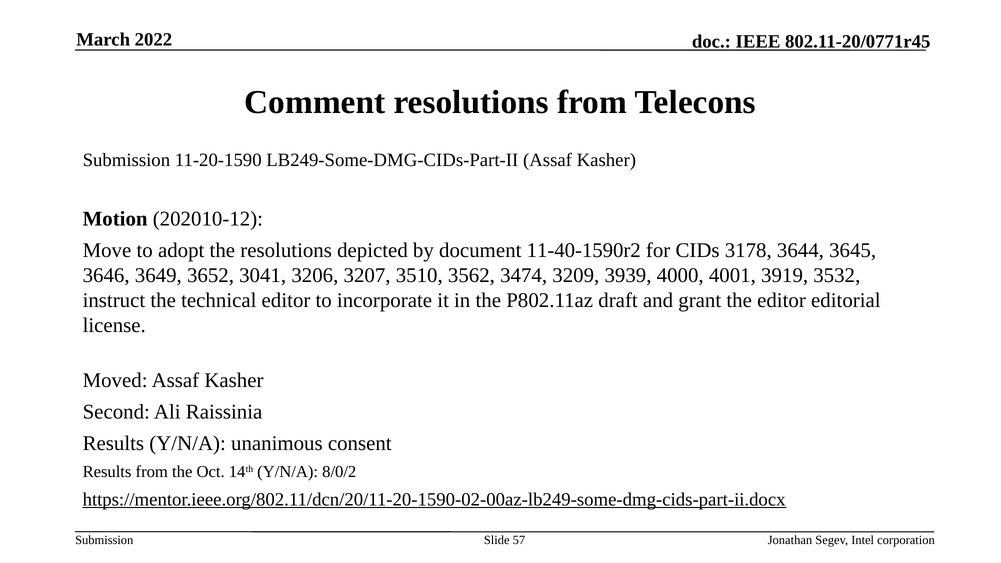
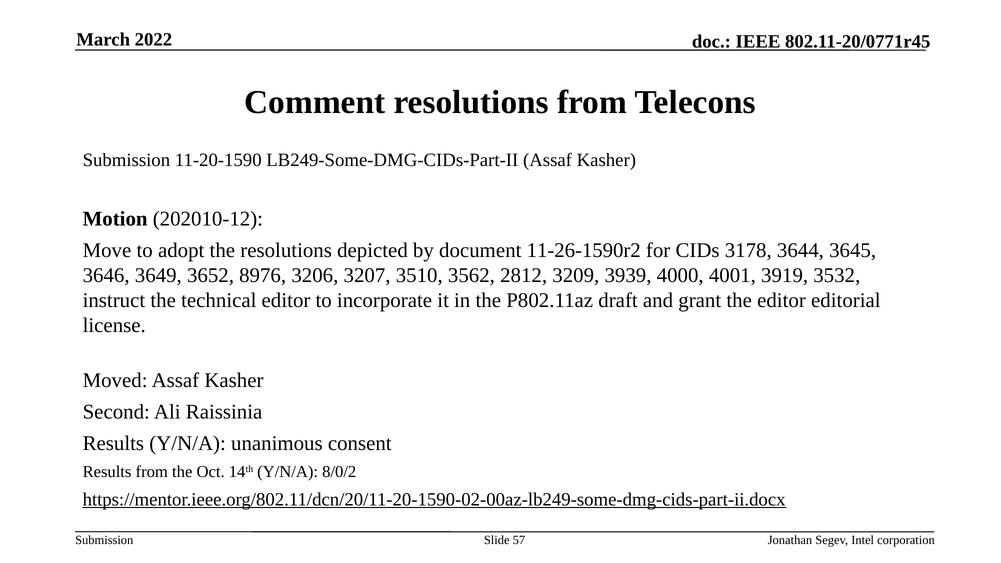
11-40-1590r2: 11-40-1590r2 -> 11-26-1590r2
3041: 3041 -> 8976
3474: 3474 -> 2812
